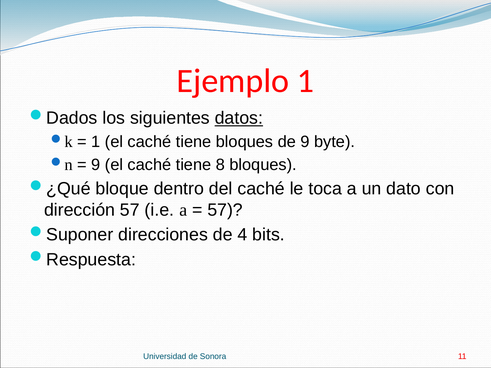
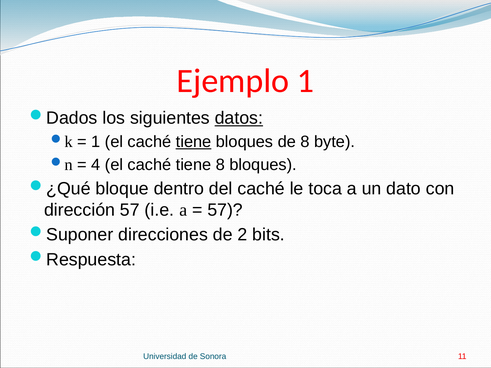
tiene at (194, 142) underline: none -> present
de 9: 9 -> 8
9 at (96, 165): 9 -> 4
4: 4 -> 2
